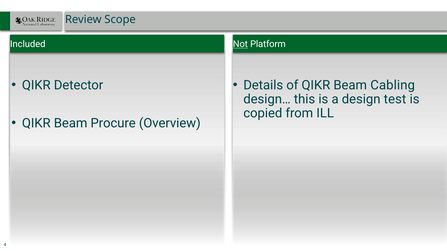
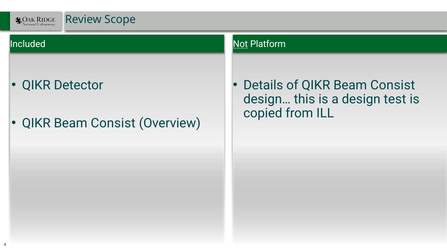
of QIKR Beam Cabling: Cabling -> Consist
Procure at (113, 123): Procure -> Consist
